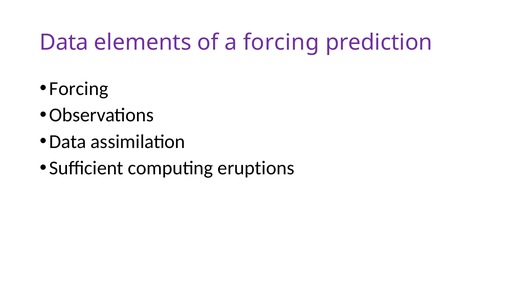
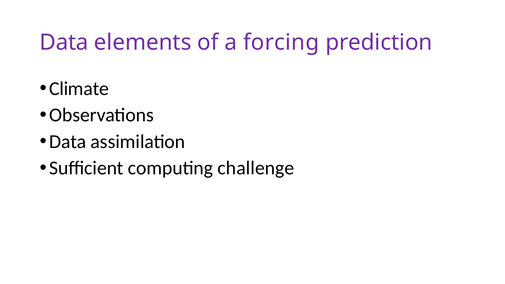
Forcing at (79, 89): Forcing -> Climate
eruptions: eruptions -> challenge
